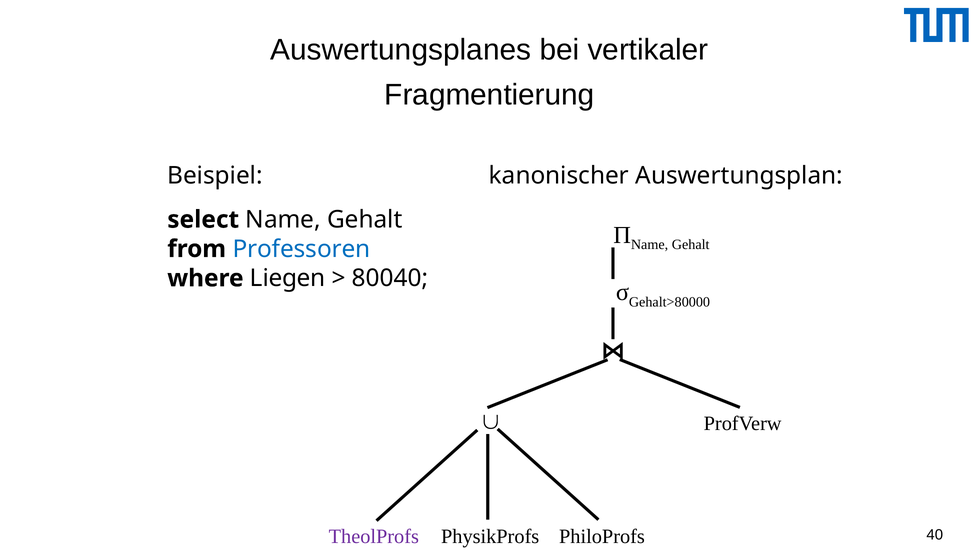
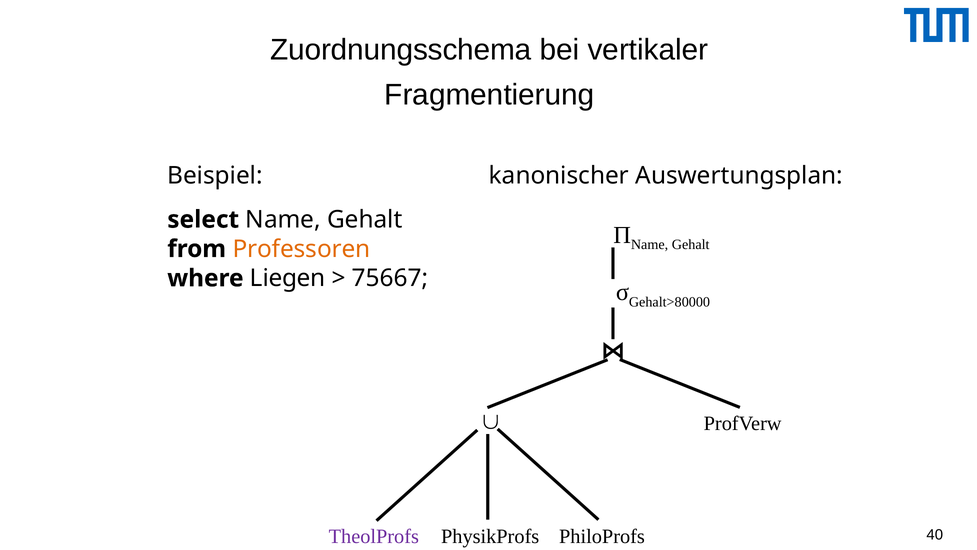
Auswertungsplanes: Auswertungsplanes -> Zuordnungsschema
Professoren colour: blue -> orange
80040: 80040 -> 75667
